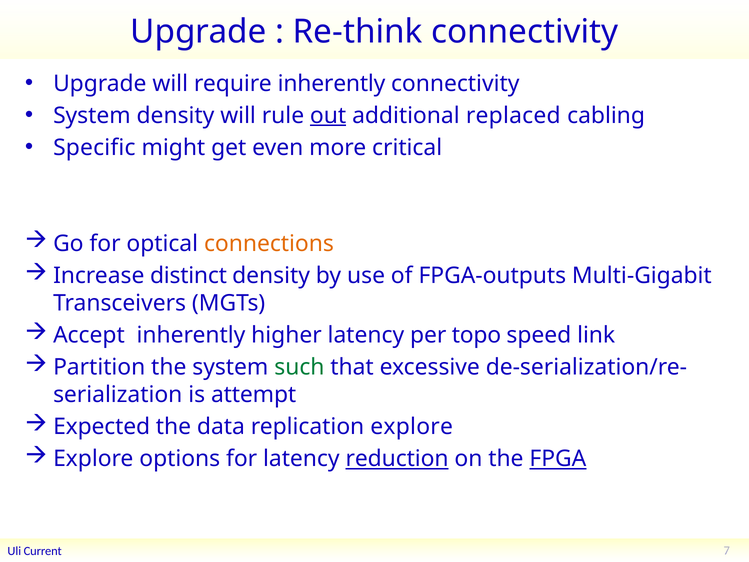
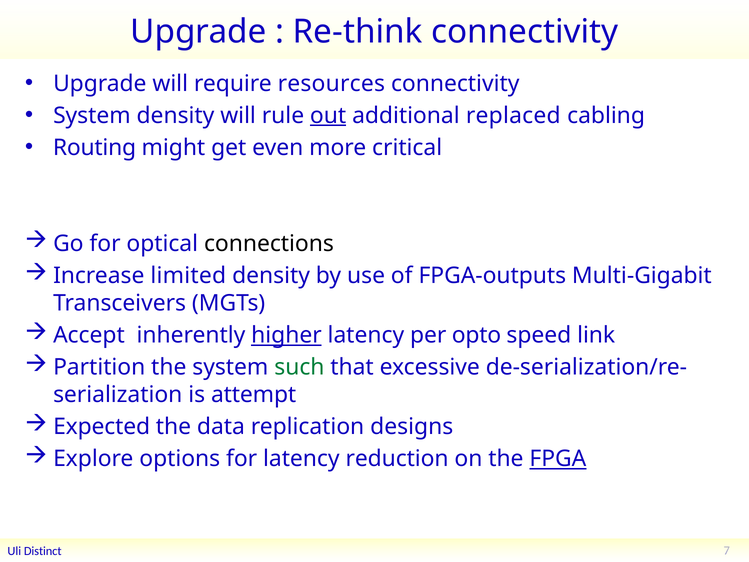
require inherently: inherently -> resources
Specific: Specific -> Routing
connections colour: orange -> black
distinct: distinct -> limited
higher underline: none -> present
topo: topo -> opto
replication explore: explore -> designs
reduction underline: present -> none
Current: Current -> Distinct
